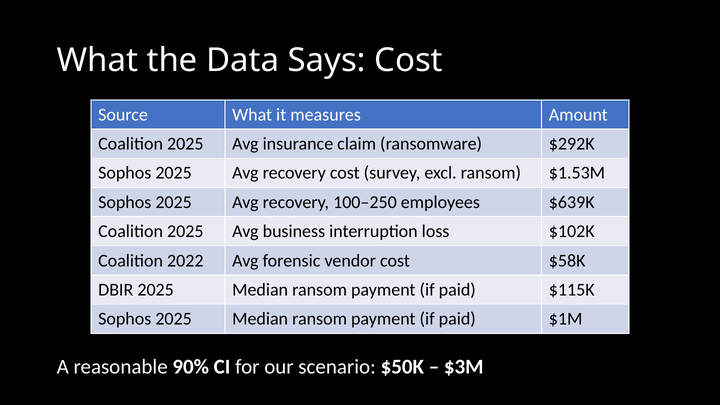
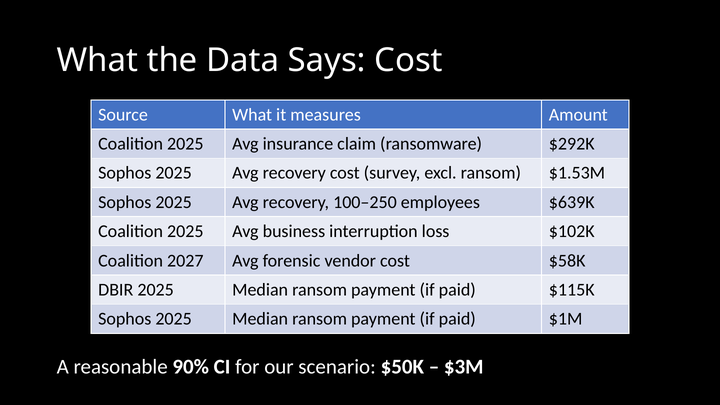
2022: 2022 -> 2027
